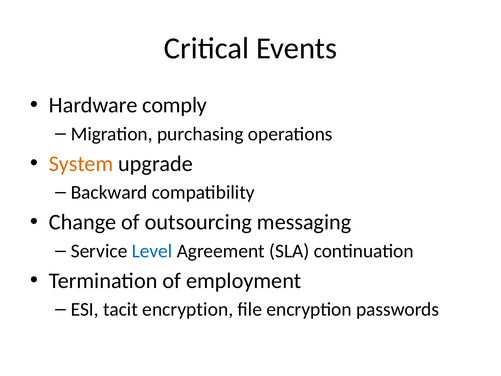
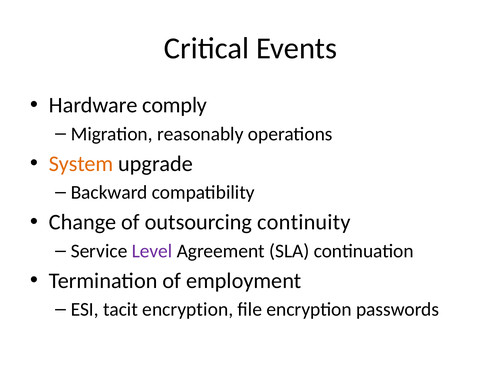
purchasing: purchasing -> reasonably
messaging: messaging -> continuity
Level colour: blue -> purple
